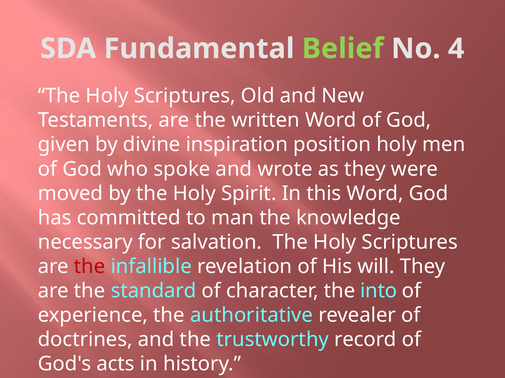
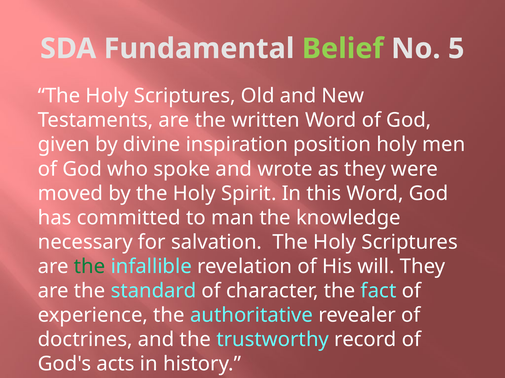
4: 4 -> 5
the at (90, 267) colour: red -> green
into: into -> fact
